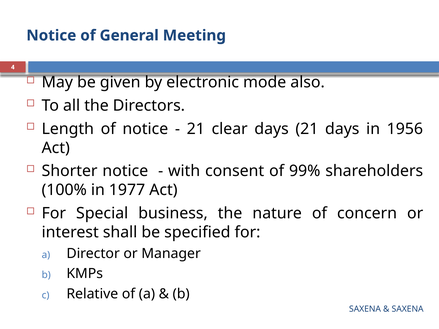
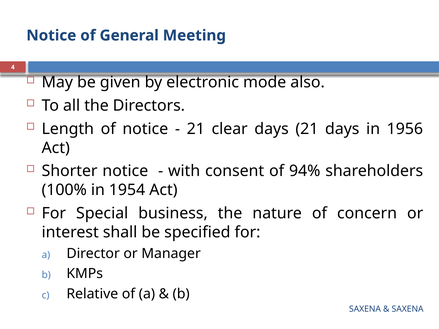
99%: 99% -> 94%
1977: 1977 -> 1954
